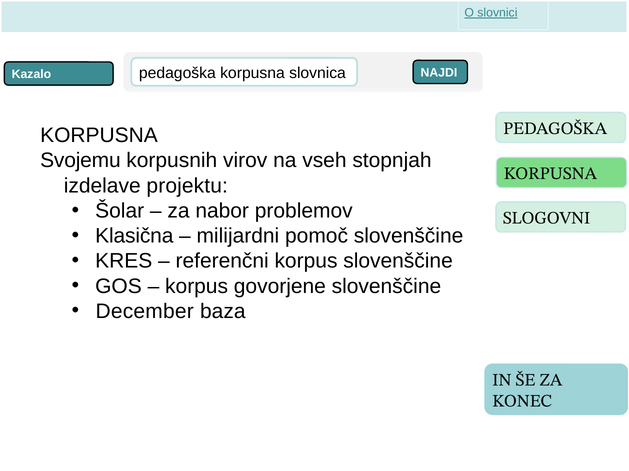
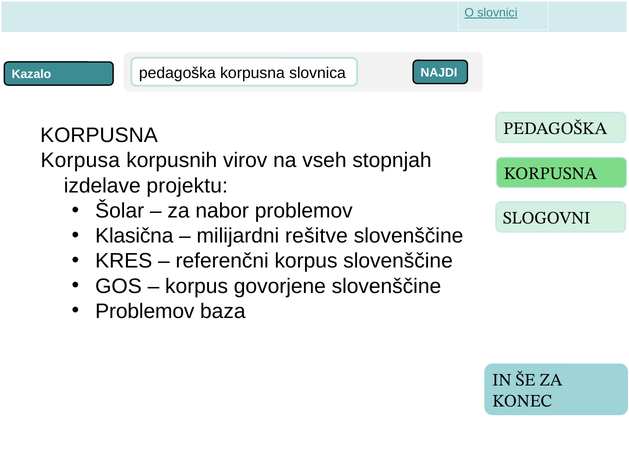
Svojemu: Svojemu -> Korpusa
pomoč: pomoč -> rešitve
December at (145, 312): December -> Problemov
